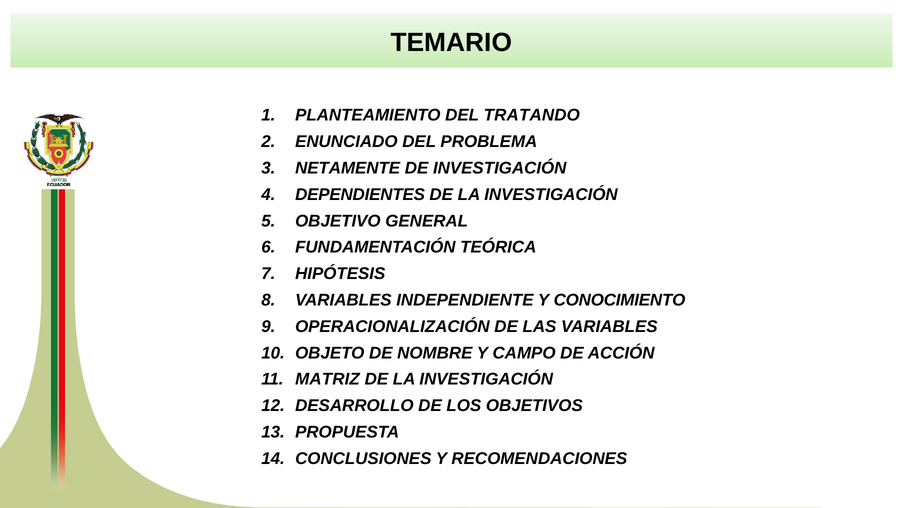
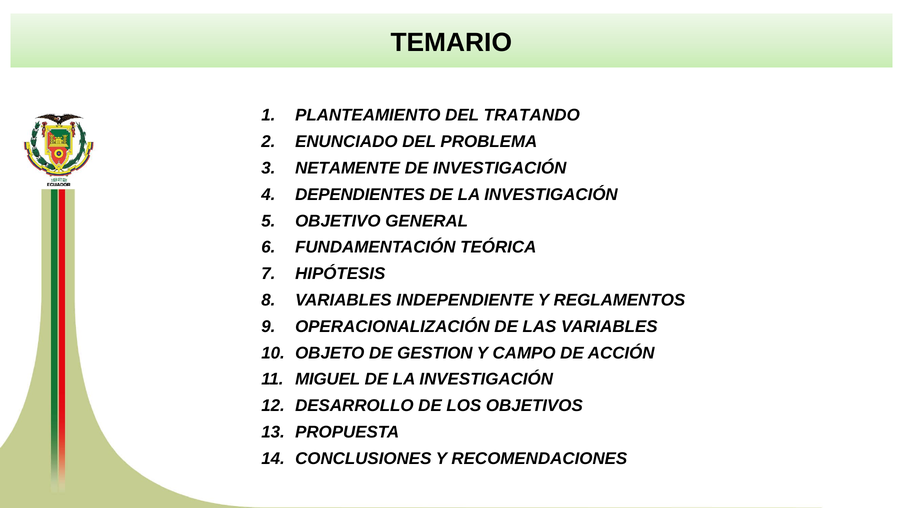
CONOCIMIENTO: CONOCIMIENTO -> REGLAMENTOS
NOMBRE: NOMBRE -> GESTION
MATRIZ: MATRIZ -> MIGUEL
